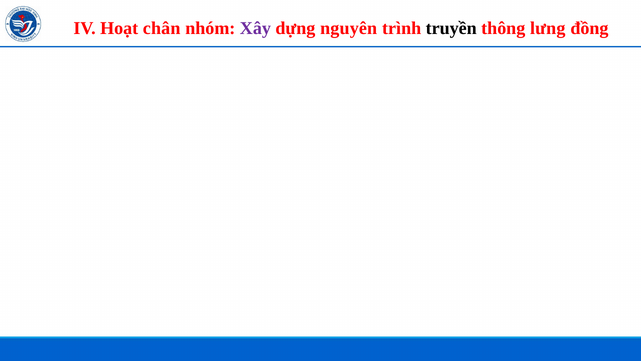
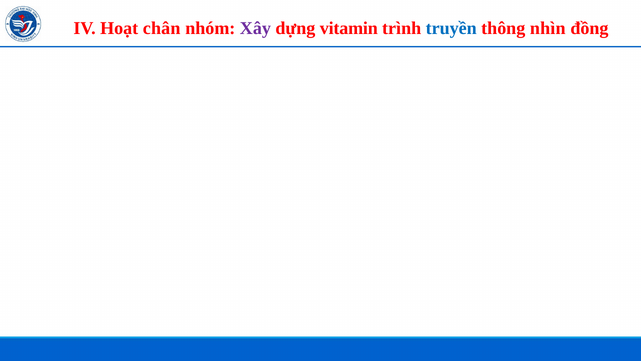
nguyên: nguyên -> vitamin
truyền colour: black -> blue
lưng: lưng -> nhìn
